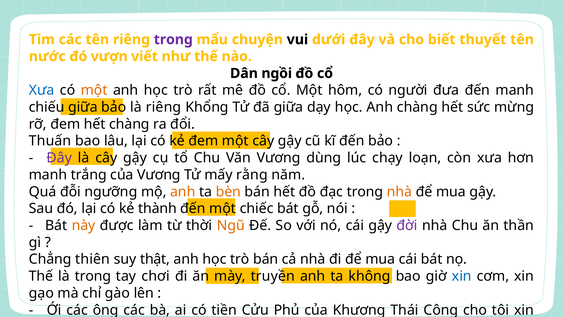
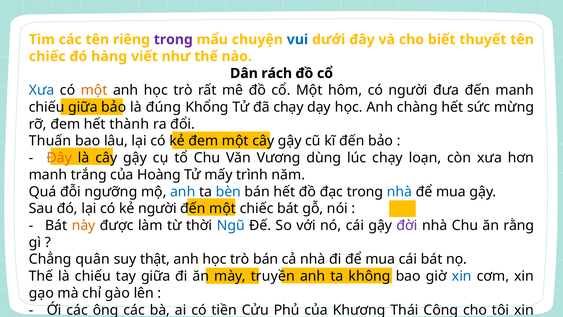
vui colour: black -> blue
nước at (47, 56): nước -> chiếc
vượn: vượn -> hàng
ngồi: ngồi -> rách
là riêng: riêng -> đúng
đã giữa: giữa -> chạy
hết chàng: chàng -> thành
Đây at (59, 158) colour: purple -> orange
của Vương: Vương -> Hoàng
rằng: rằng -> trình
anh at (183, 191) colour: orange -> blue
bèn colour: orange -> blue
nhà at (400, 191) colour: orange -> blue
kẻ thành: thành -> người
Ngũ colour: orange -> blue
thần: thần -> rằng
thiên: thiên -> quân
là trong: trong -> chiếu
tay chơi: chơi -> giữa
